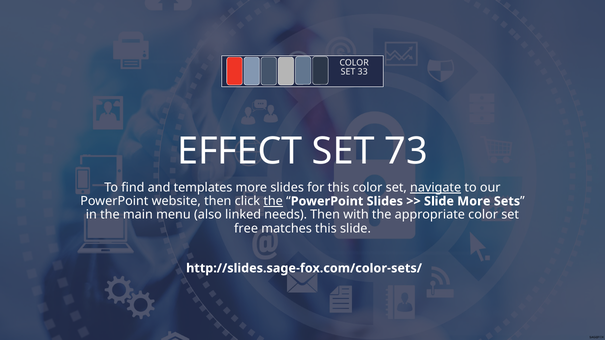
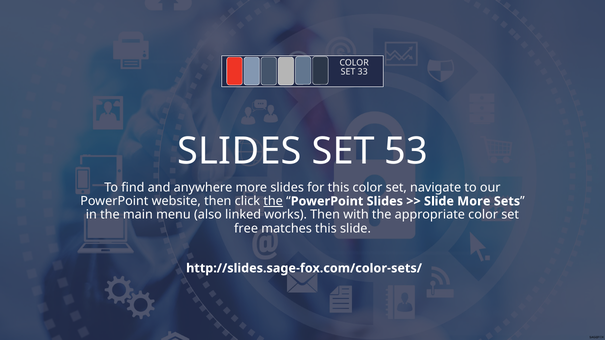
EFFECT at (240, 151): EFFECT -> SLIDES
73: 73 -> 53
templates: templates -> anywhere
navigate underline: present -> none
needs: needs -> works
